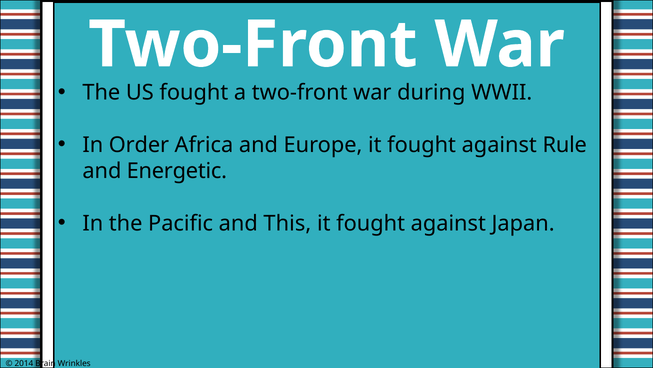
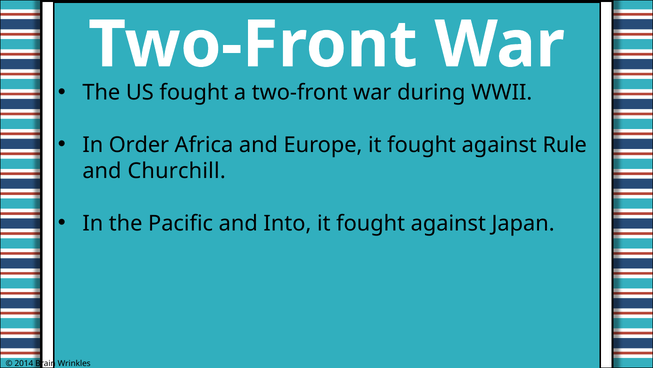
Energetic: Energetic -> Churchill
This: This -> Into
